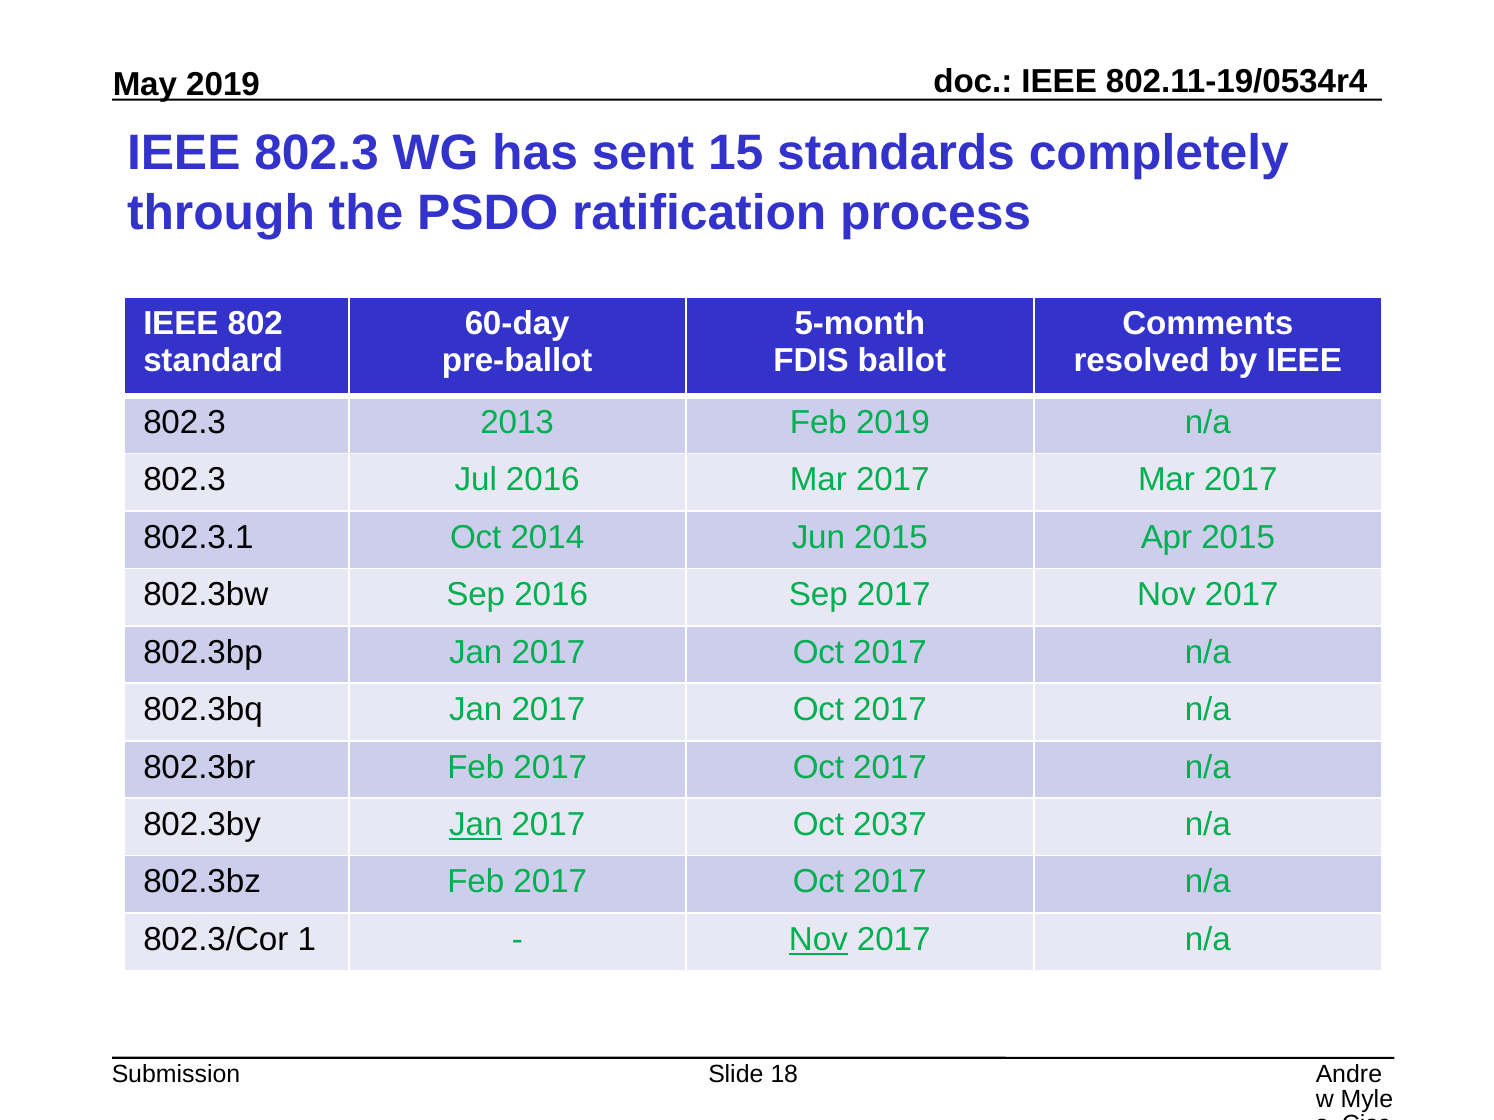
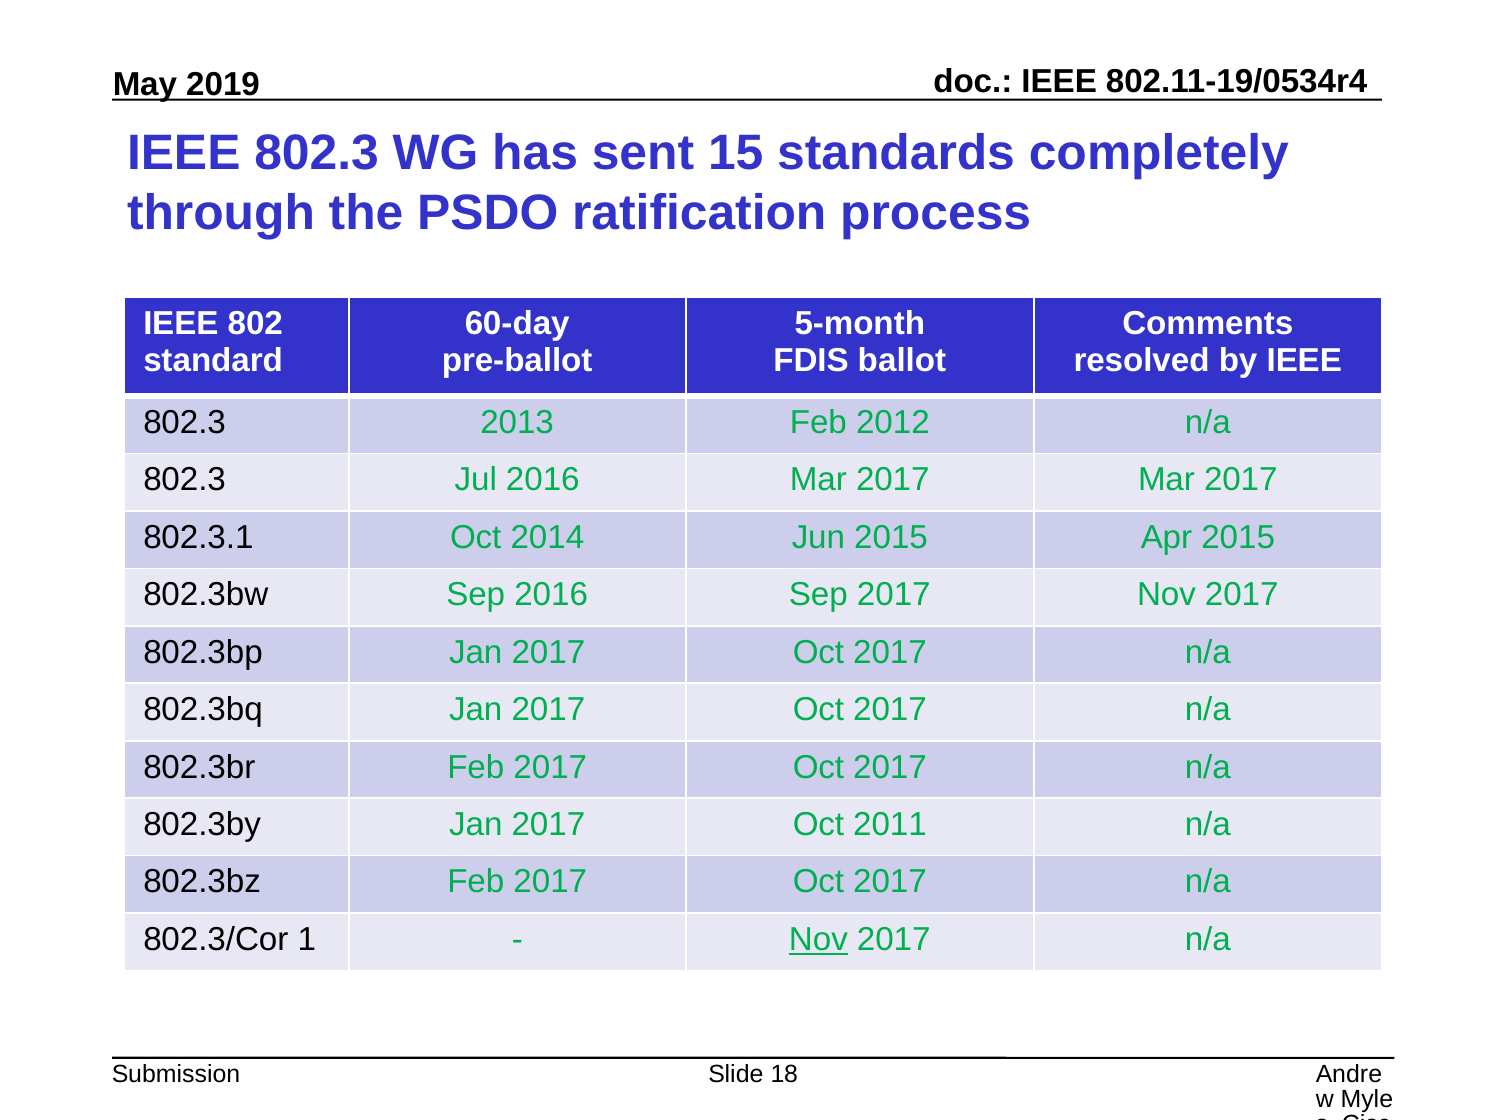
Feb 2019: 2019 -> 2012
Jan at (476, 825) underline: present -> none
2037: 2037 -> 2011
